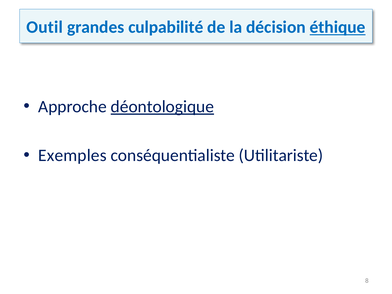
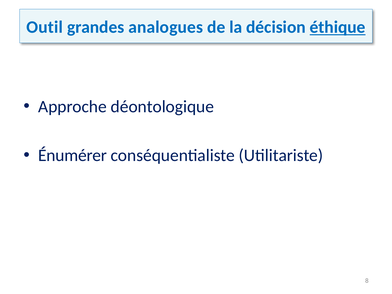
culpabilité: culpabilité -> analogues
déontologique underline: present -> none
Exemples: Exemples -> Énumérer
